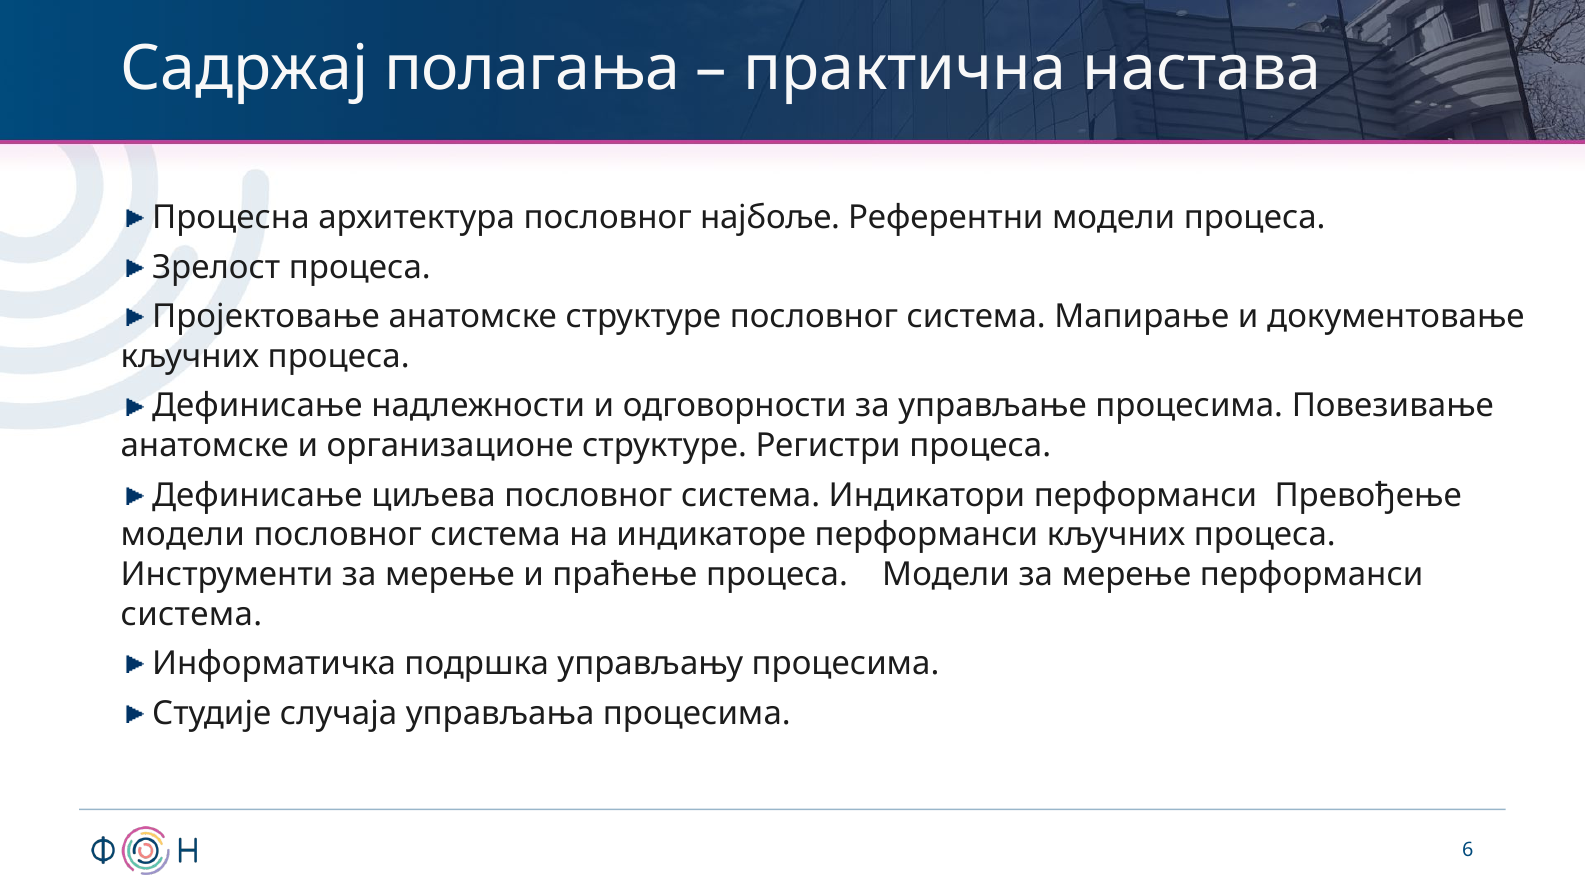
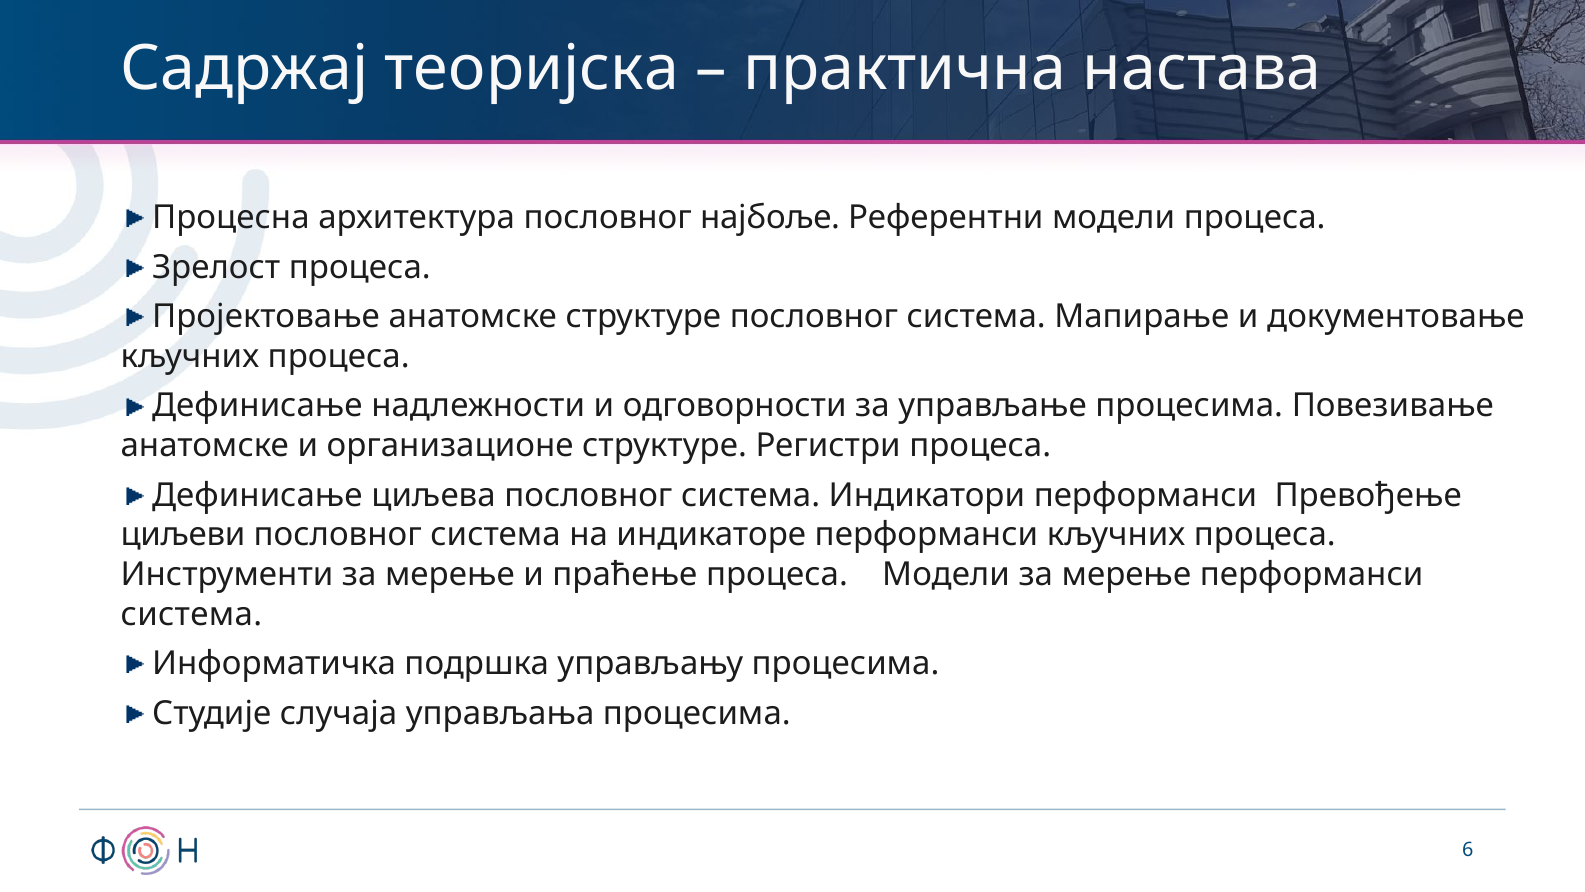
полагања: полагања -> теоријска
модели at (183, 535): модели -> циљеви
